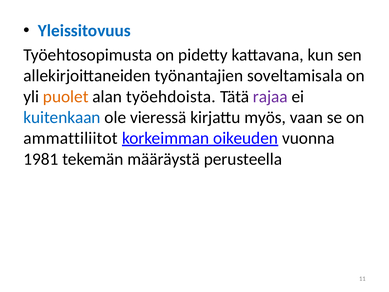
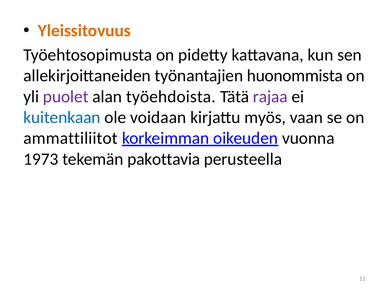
Yleissitovuus colour: blue -> orange
soveltamisala: soveltamisala -> huonommista
puolet colour: orange -> purple
vieressä: vieressä -> voidaan
1981: 1981 -> 1973
määräystä: määräystä -> pakottavia
